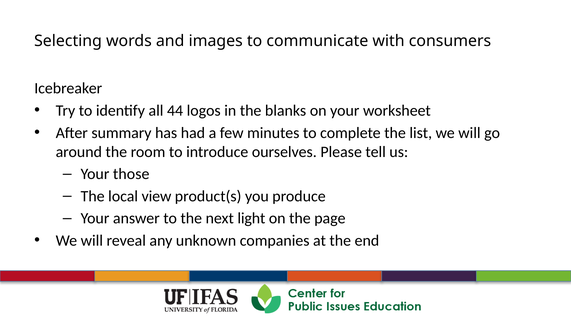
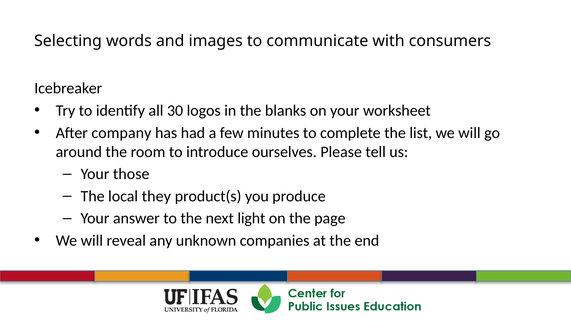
44: 44 -> 30
summary: summary -> company
view: view -> they
